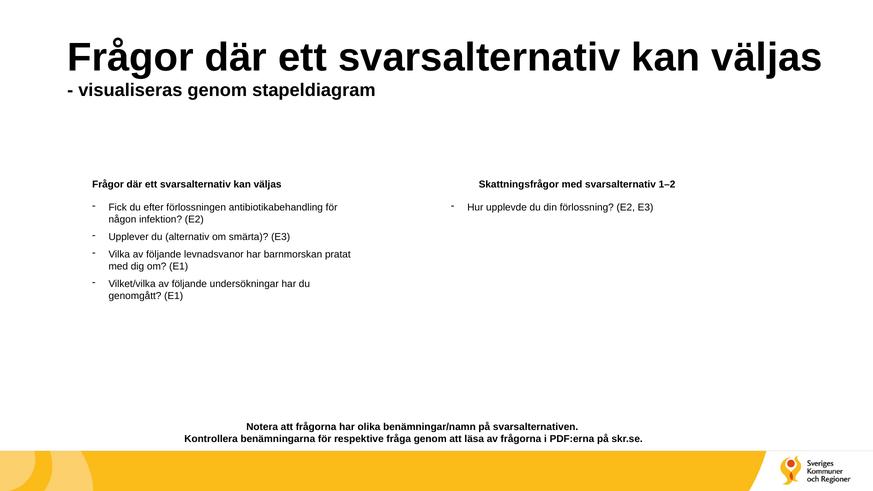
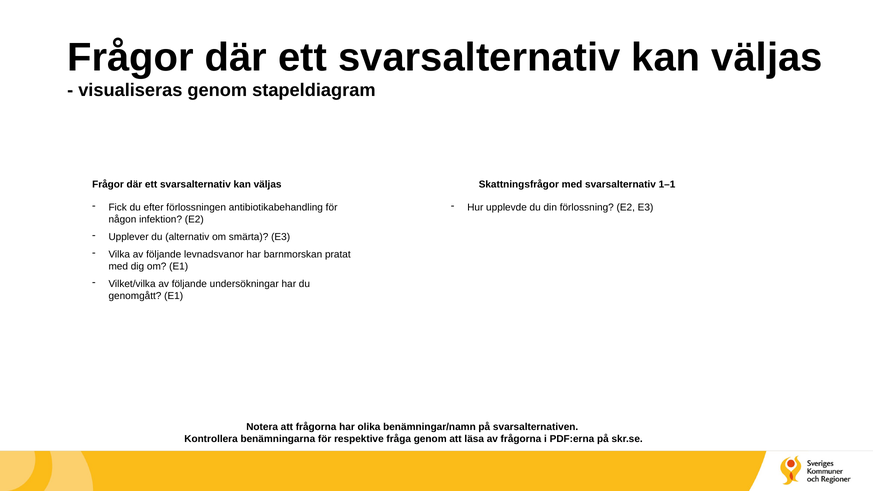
1–2: 1–2 -> 1–1
